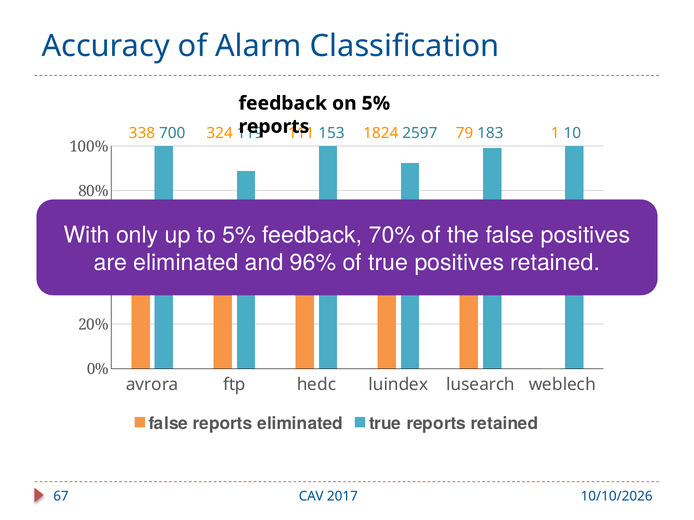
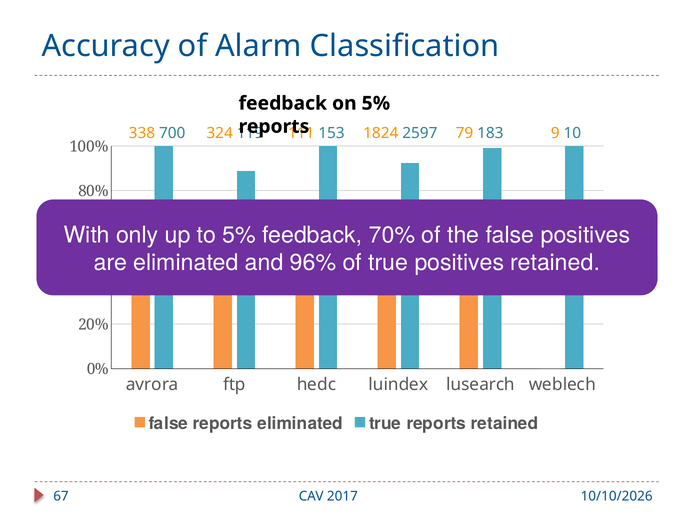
1: 1 -> 9
